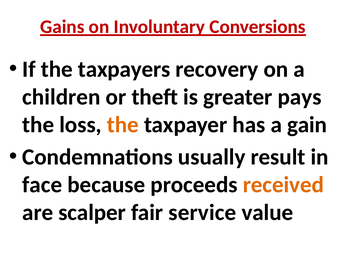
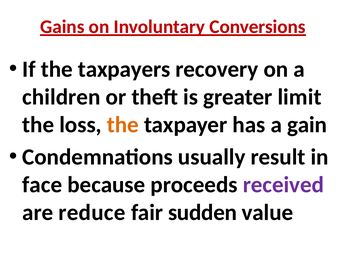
pays: pays -> limit
received colour: orange -> purple
scalper: scalper -> reduce
service: service -> sudden
